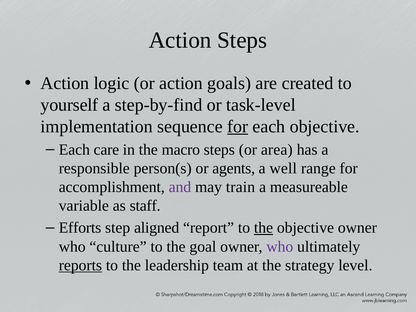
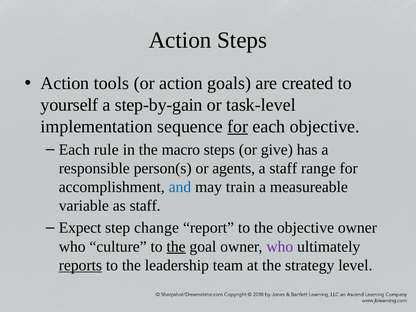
logic: logic -> tools
step-by-find: step-by-find -> step-by-gain
care: care -> rule
area: area -> give
a well: well -> staff
and colour: purple -> blue
Efforts: Efforts -> Expect
aligned: aligned -> change
the at (263, 228) underline: present -> none
the at (176, 247) underline: none -> present
